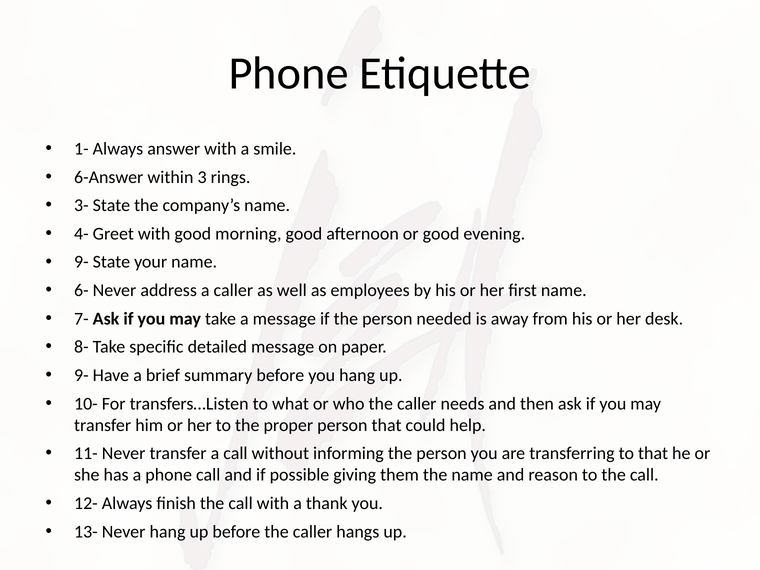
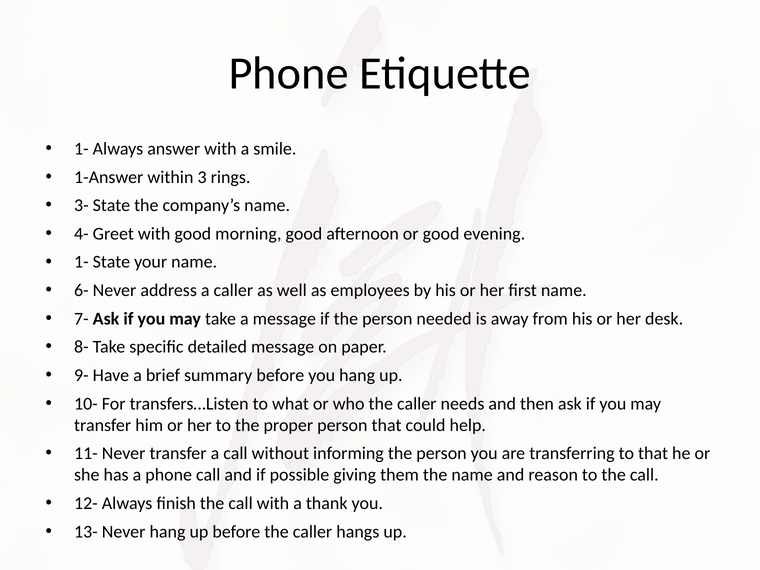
6-Answer: 6-Answer -> 1-Answer
9- at (81, 262): 9- -> 1-
